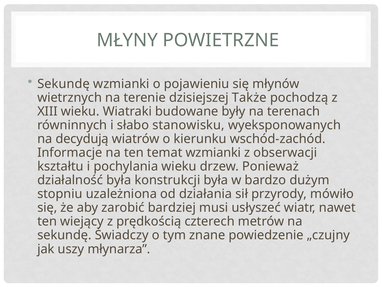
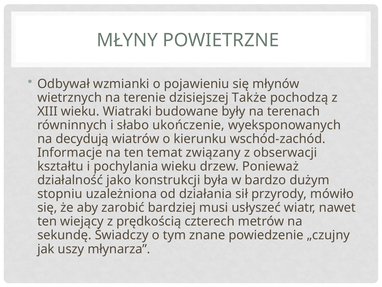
Sekundę at (64, 84): Sekundę -> Odbywał
stanowisku: stanowisku -> ukończenie
temat wzmianki: wzmianki -> związany
działalność była: była -> jako
